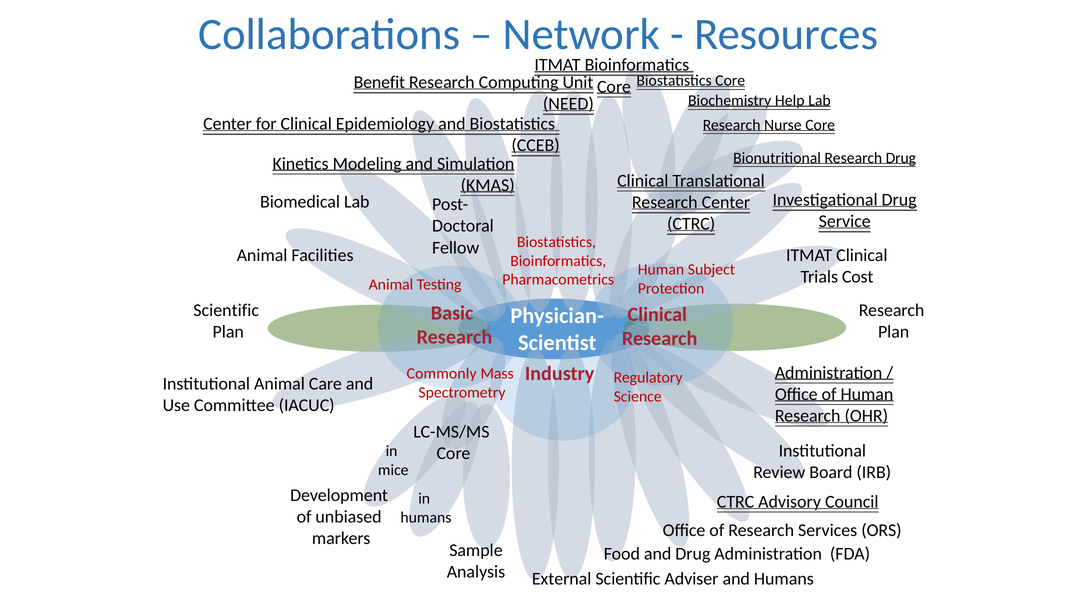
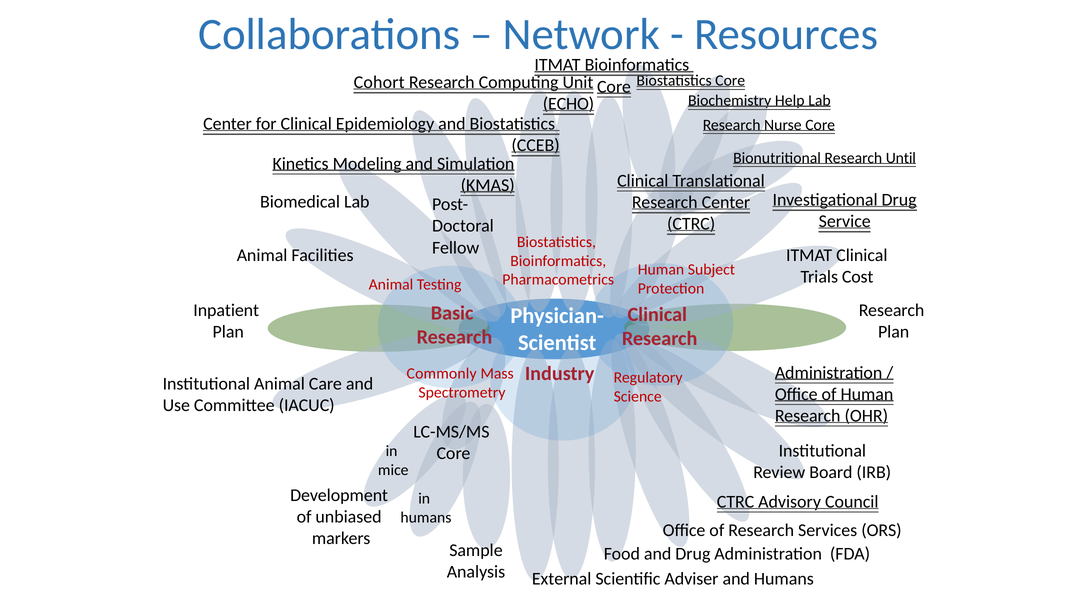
Benefit: Benefit -> Cohort
NEED: NEED -> ECHO
Research Drug: Drug -> Until
Scientific at (226, 310): Scientific -> Inpatient
